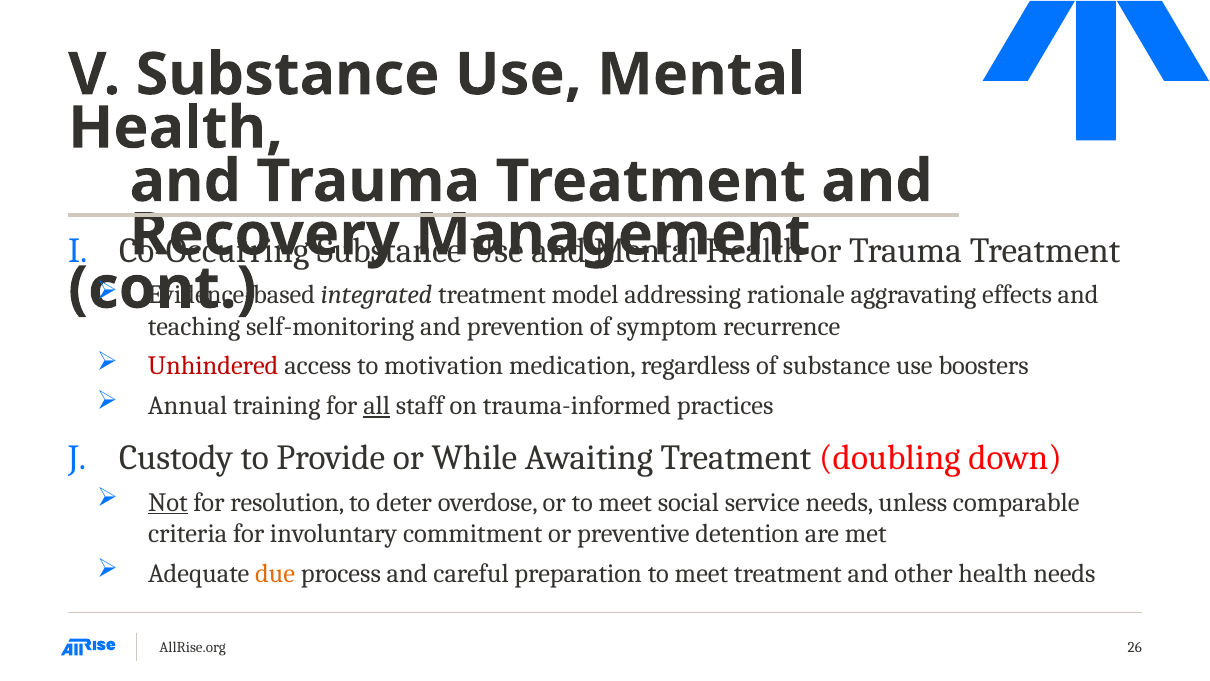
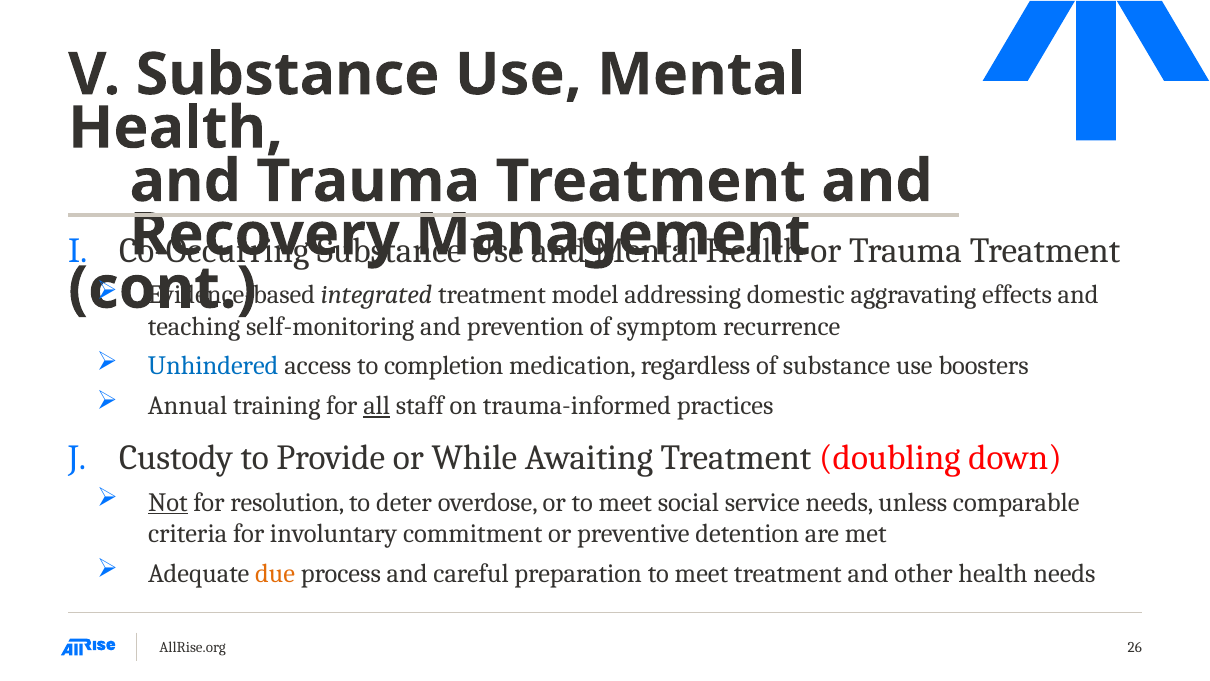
rationale: rationale -> domestic
Unhindered colour: red -> blue
motivation: motivation -> completion
